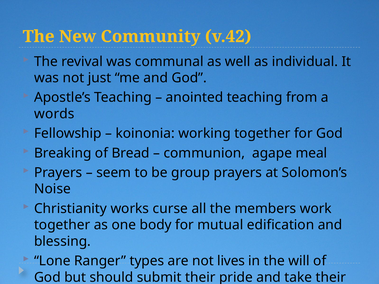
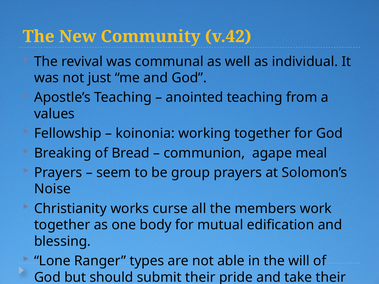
words: words -> values
lives: lives -> able
